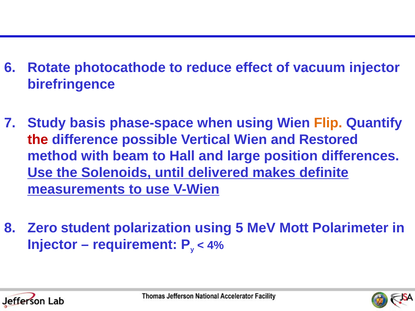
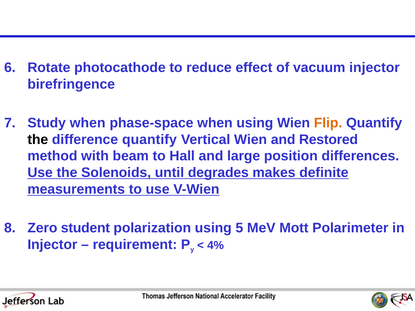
Study basis: basis -> when
the at (38, 140) colour: red -> black
difference possible: possible -> quantify
delivered: delivered -> degrades
